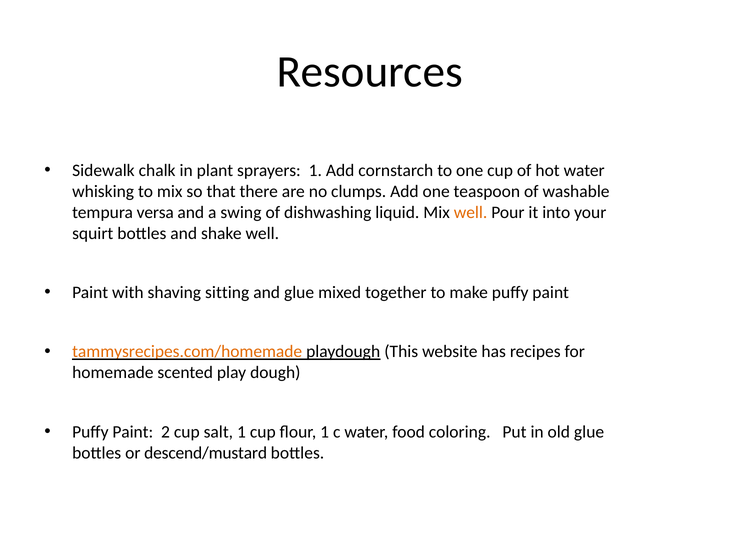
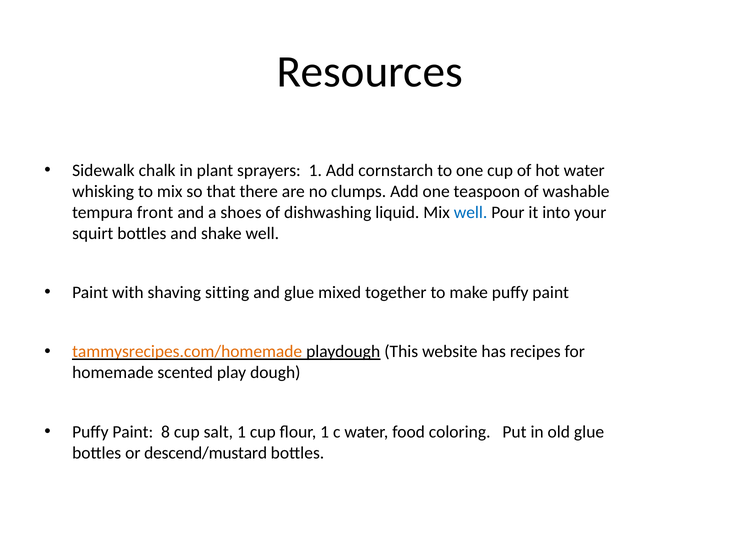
versa: versa -> front
swing: swing -> shoes
well at (471, 212) colour: orange -> blue
2: 2 -> 8
